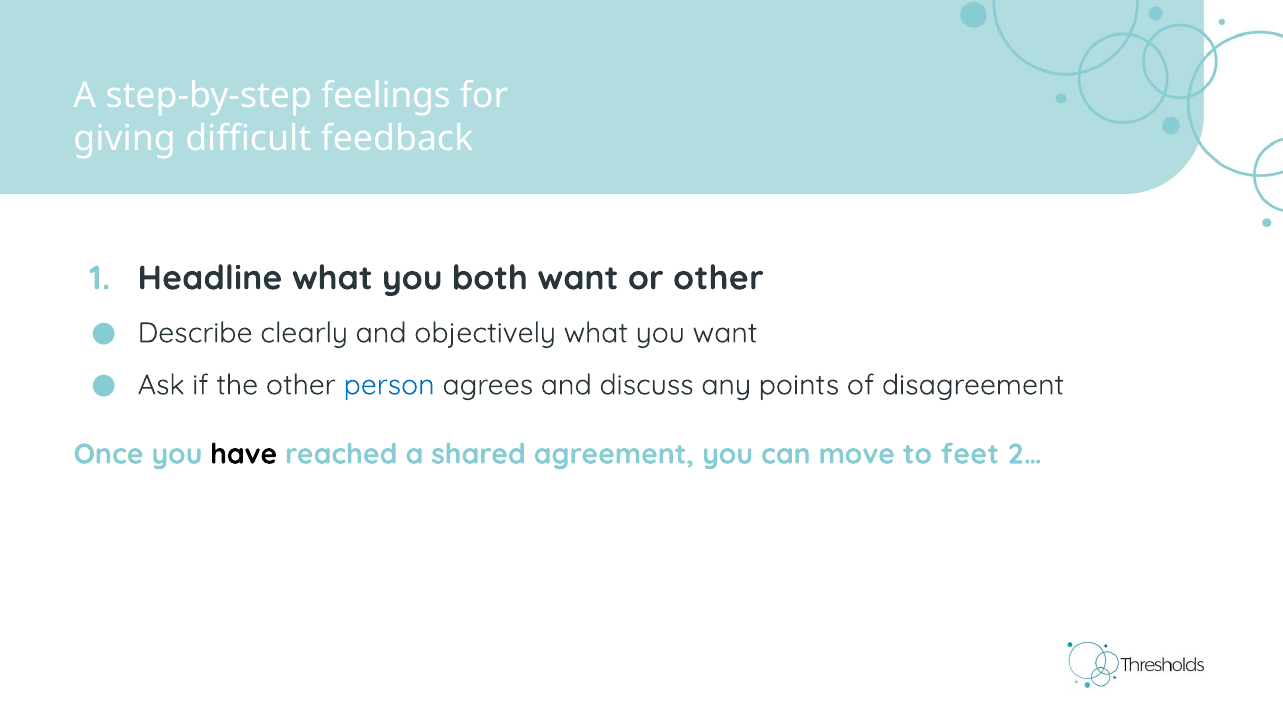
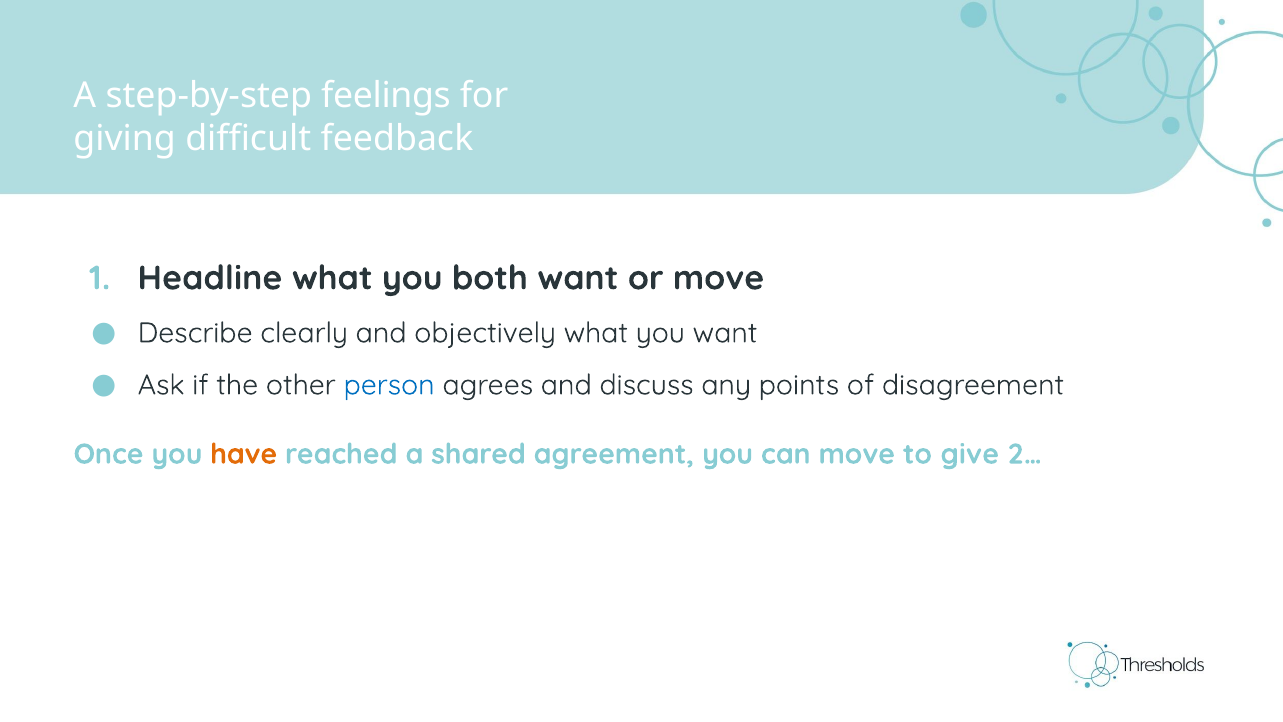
or other: other -> move
have colour: black -> orange
feet: feet -> give
